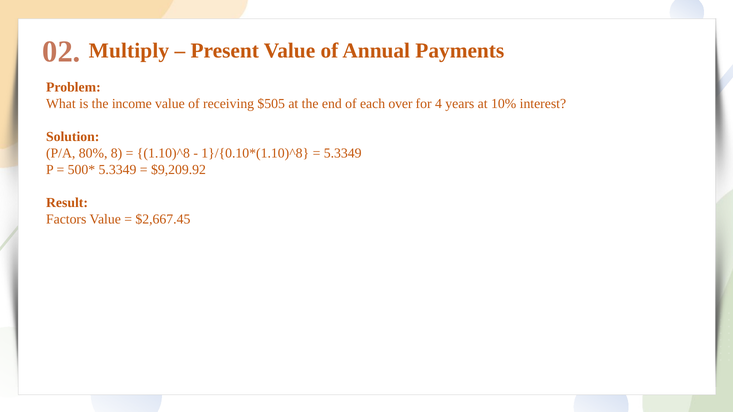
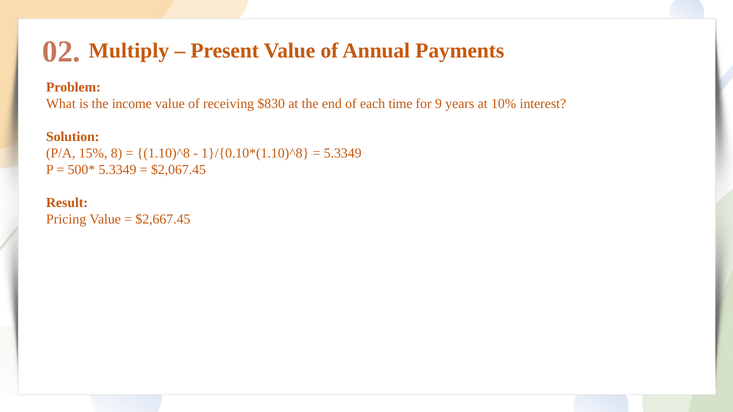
$505: $505 -> $830
over: over -> time
4: 4 -> 9
80%: 80% -> 15%
$9,209.92: $9,209.92 -> $2,067.45
Factors: Factors -> Pricing
